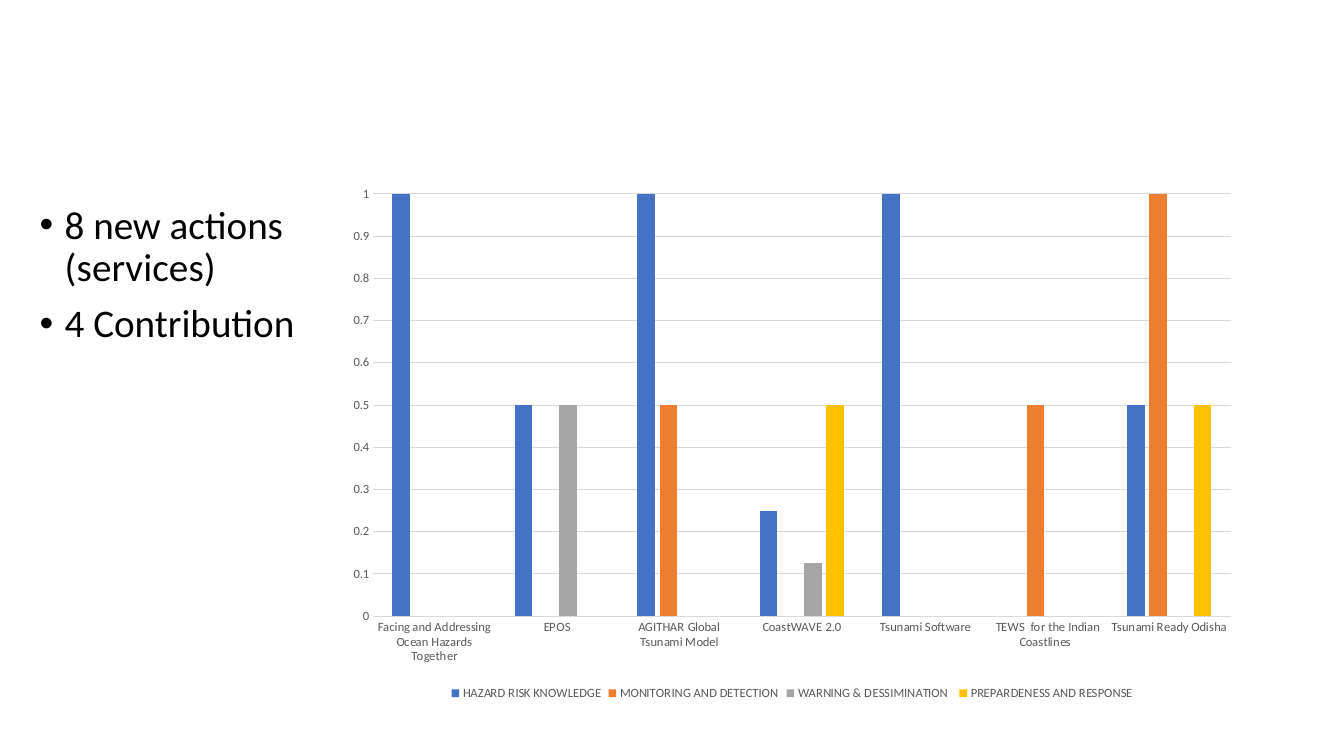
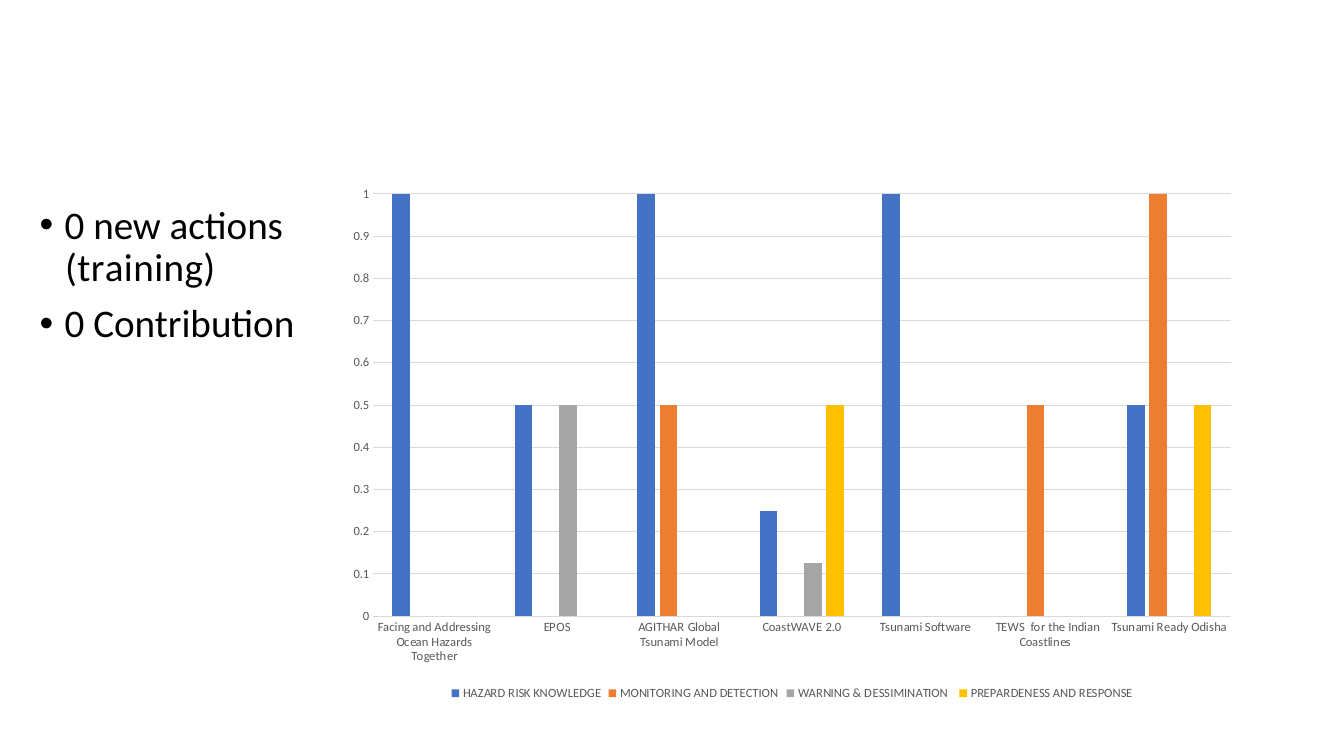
8 at (75, 227): 8 -> 0
services: services -> training
4 at (75, 325): 4 -> 0
